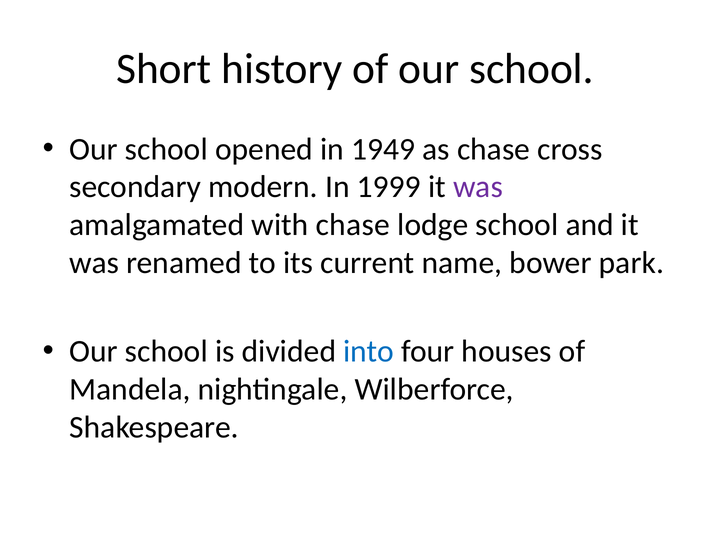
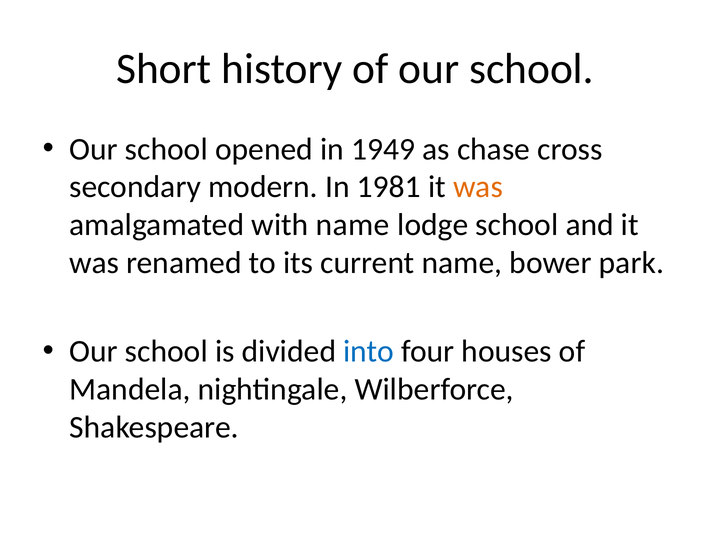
1999: 1999 -> 1981
was at (478, 187) colour: purple -> orange
with chase: chase -> name
